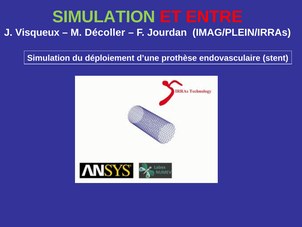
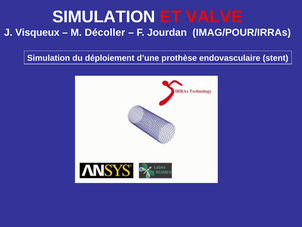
SIMULATION at (104, 17) colour: light green -> white
ENTRE: ENTRE -> VALVE
IMAG/PLEIN/IRRAs: IMAG/PLEIN/IRRAs -> IMAG/POUR/IRRAs
